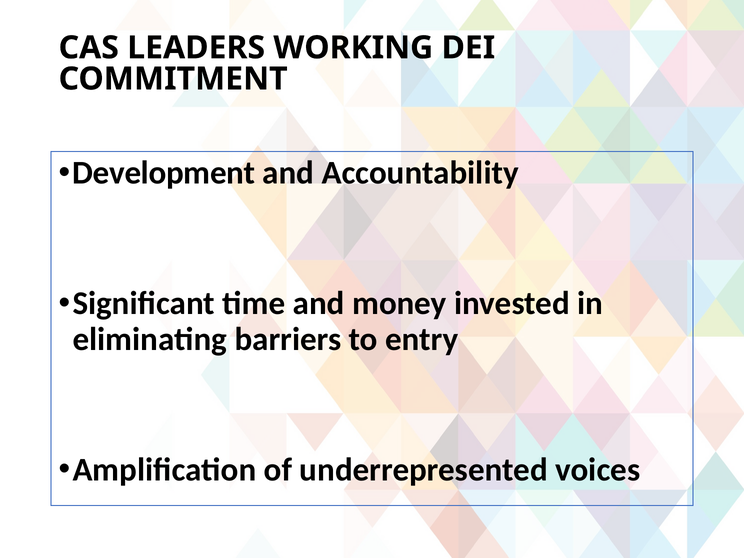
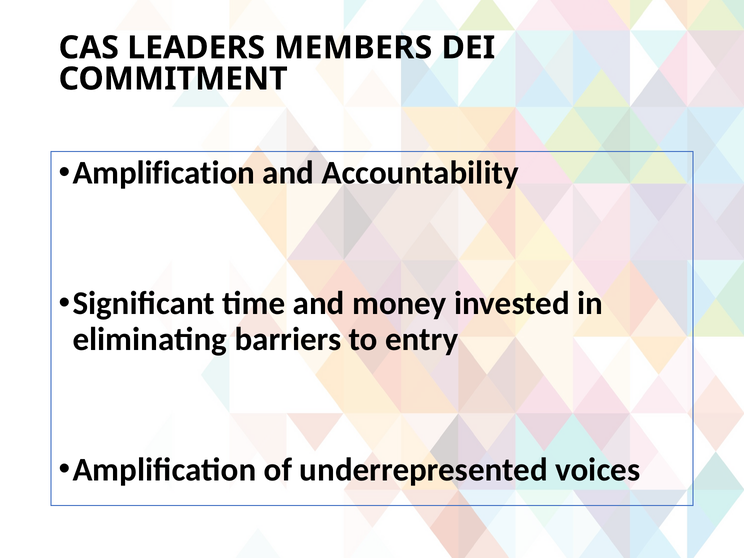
WORKING: WORKING -> MEMBERS
Development at (164, 173): Development -> Amplification
